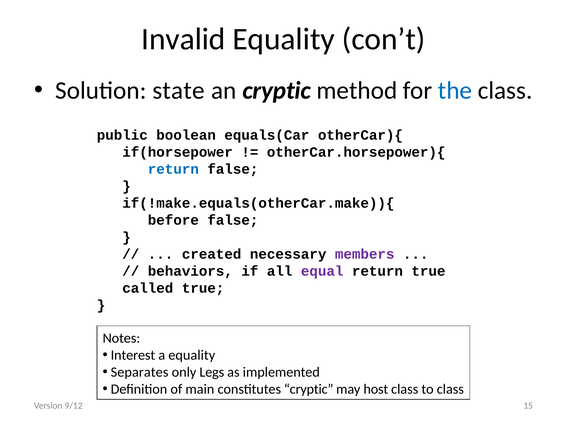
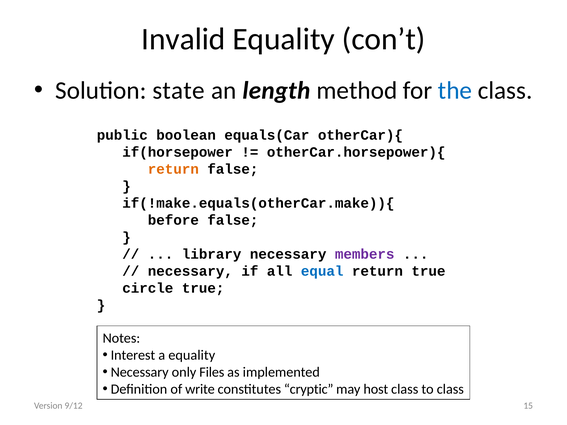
an cryptic: cryptic -> length
return at (173, 169) colour: blue -> orange
created: created -> library
behaviors at (190, 271): behaviors -> necessary
equal colour: purple -> blue
called: called -> circle
Separates at (140, 372): Separates -> Necessary
Legs: Legs -> Files
main: main -> write
